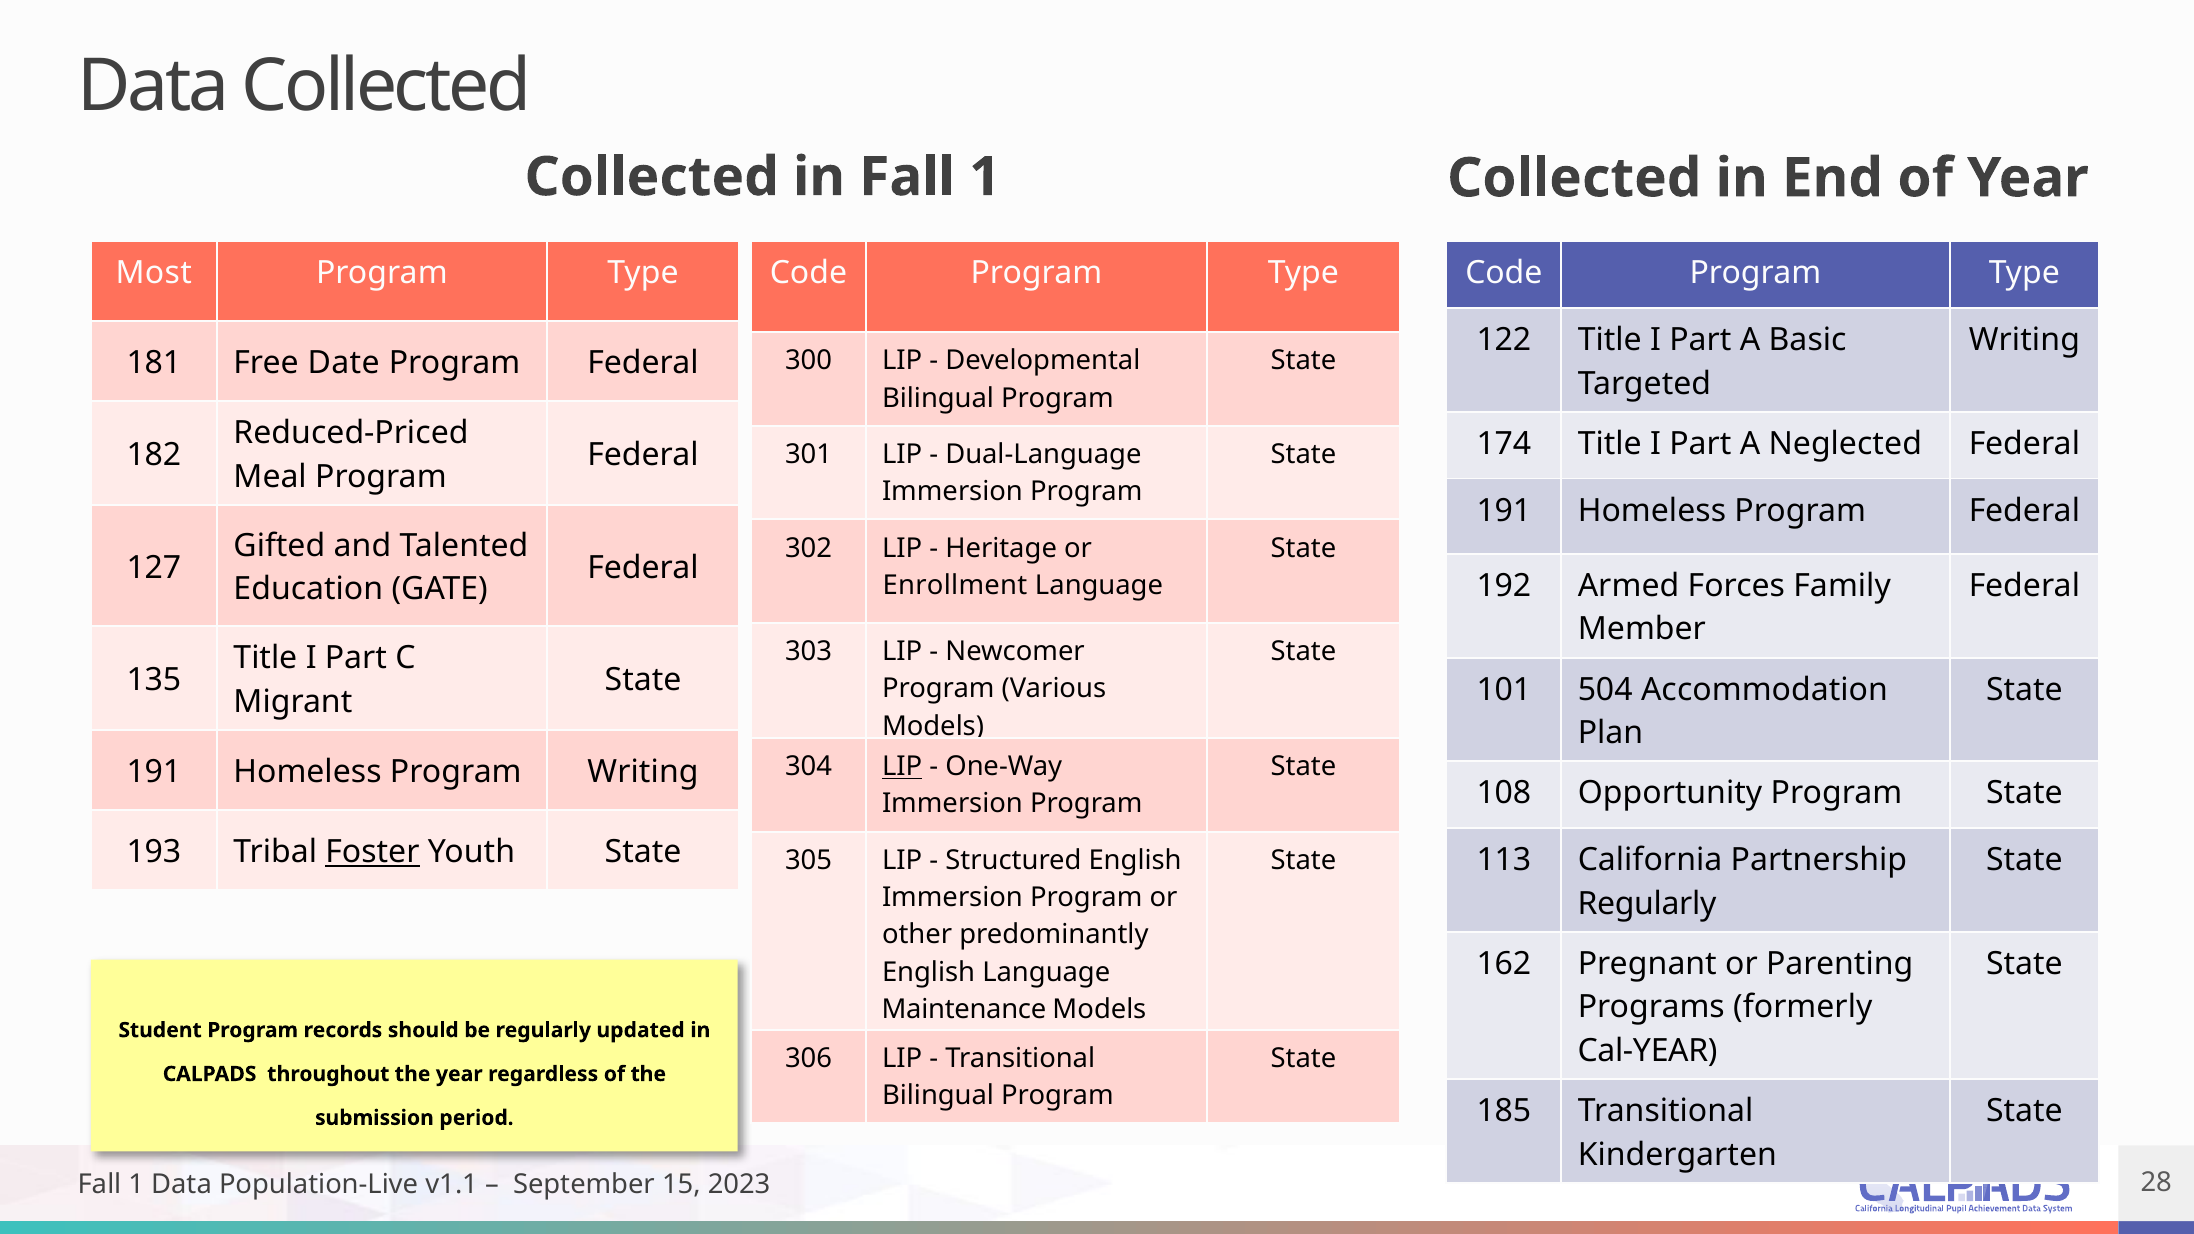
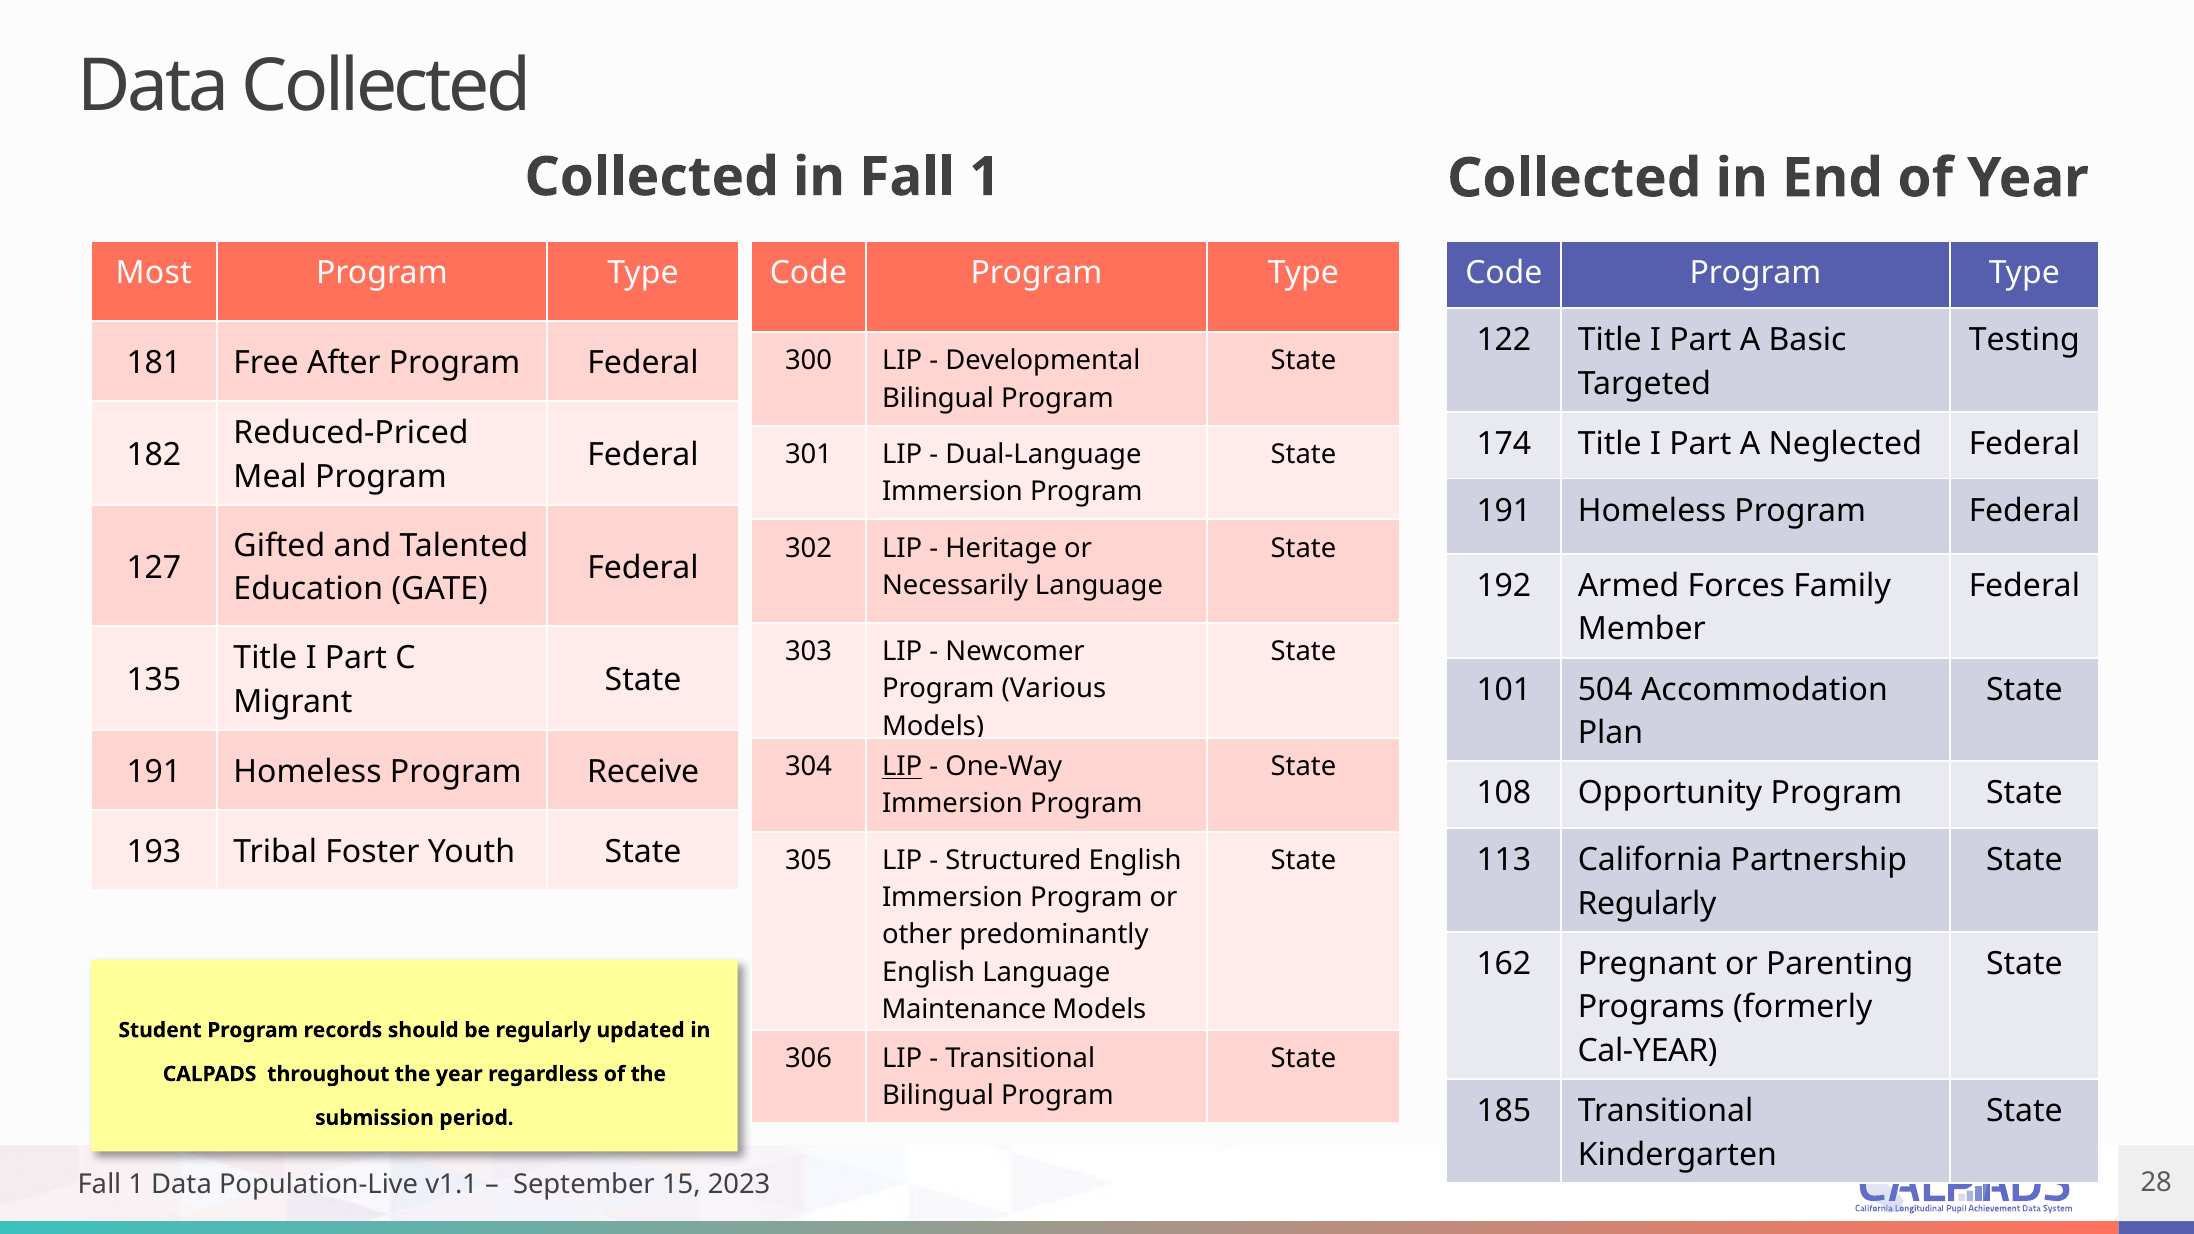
Writing at (2024, 340): Writing -> Testing
Date: Date -> After
Enrollment: Enrollment -> Necessarily
Program Writing: Writing -> Receive
Foster underline: present -> none
